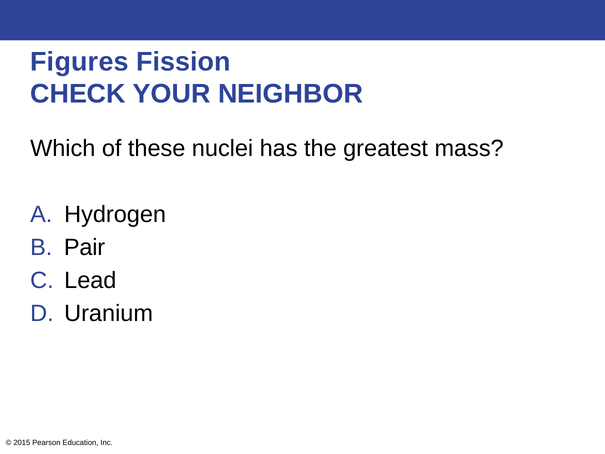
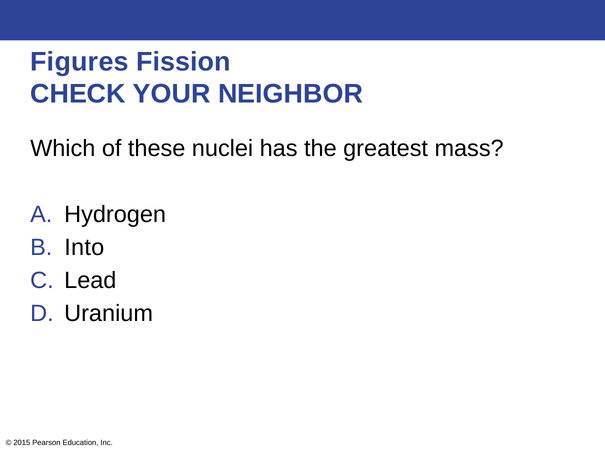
Pair: Pair -> Into
